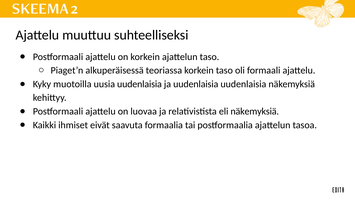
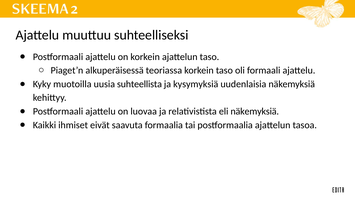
uusia uudenlaisia: uudenlaisia -> suhteellista
ja uudenlaisia: uudenlaisia -> kysymyksiä
